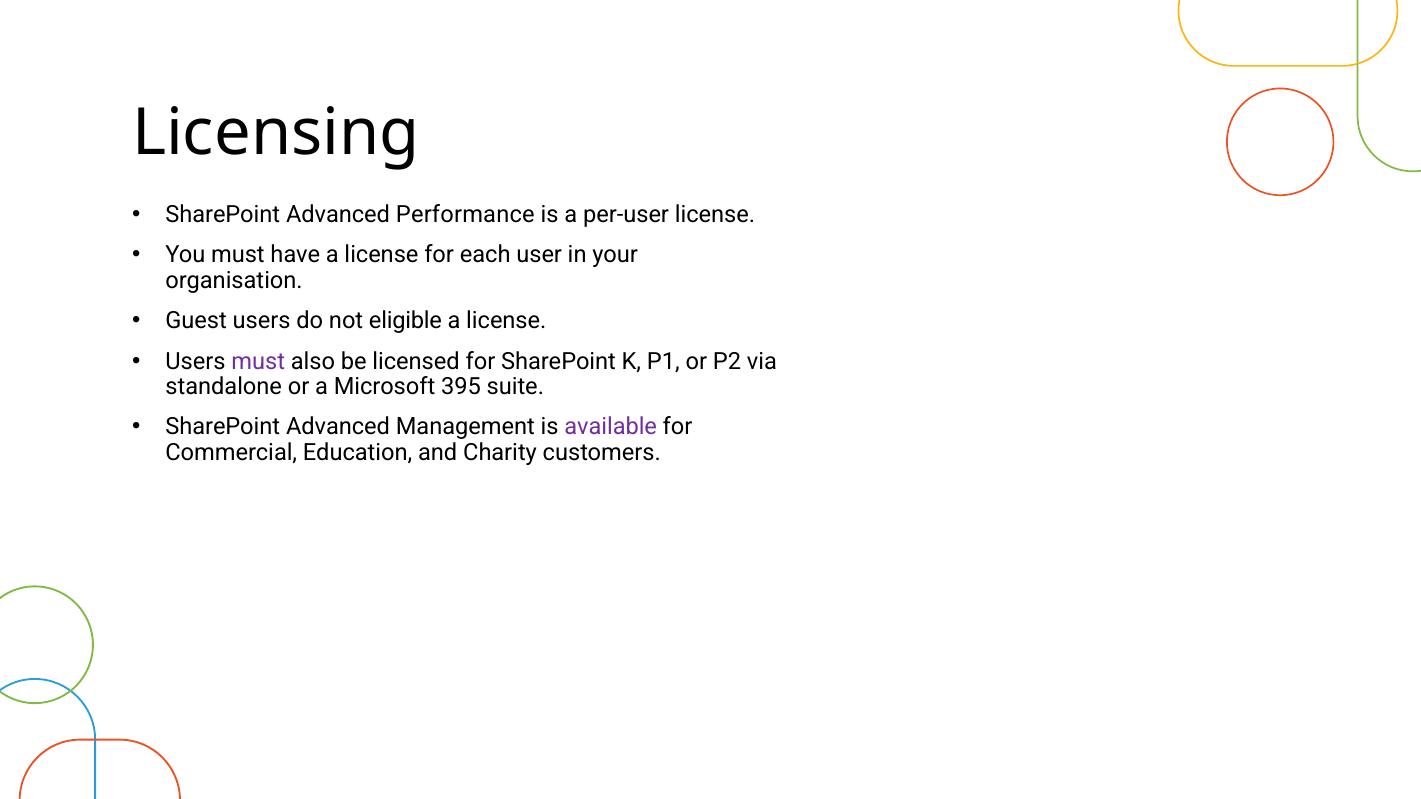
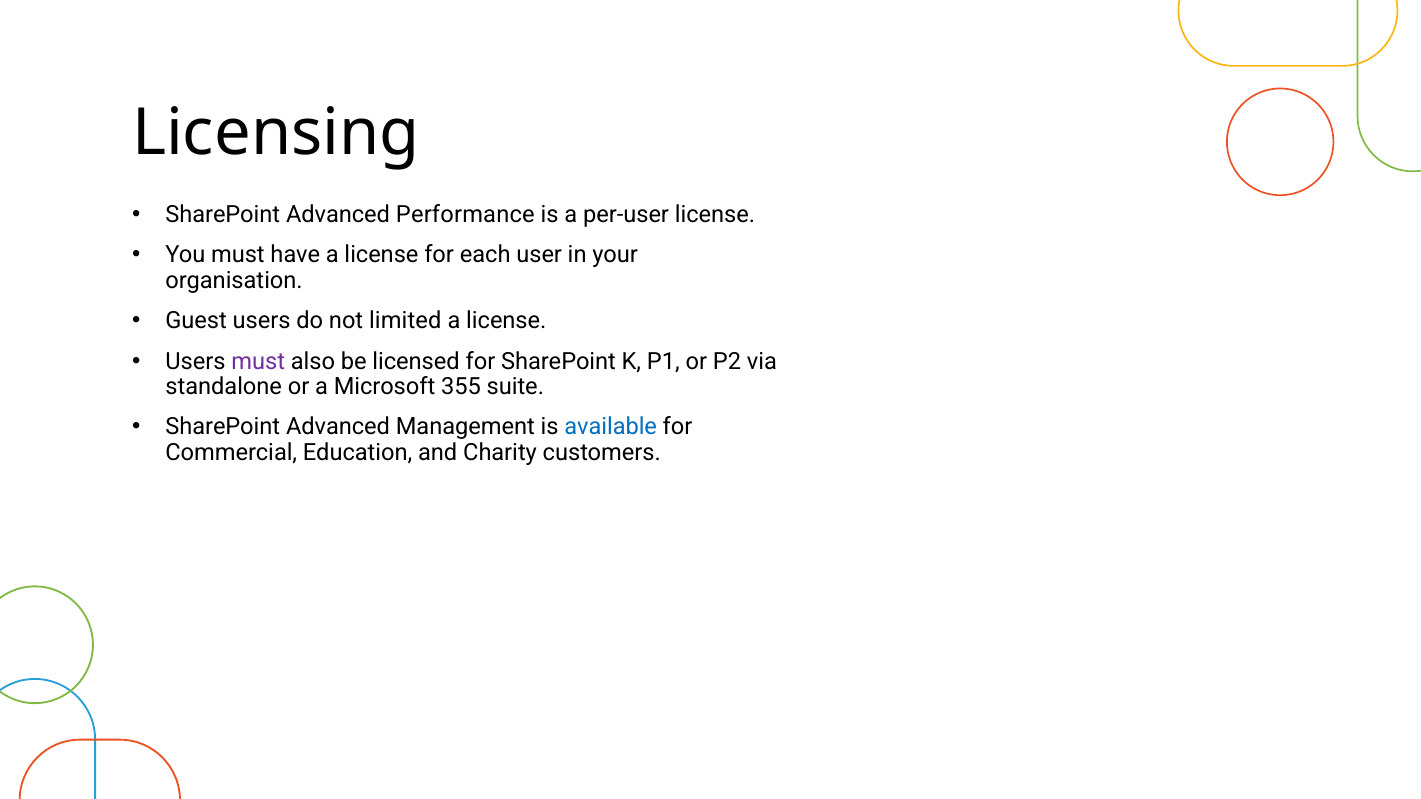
eligible: eligible -> limited
395: 395 -> 355
available colour: purple -> blue
